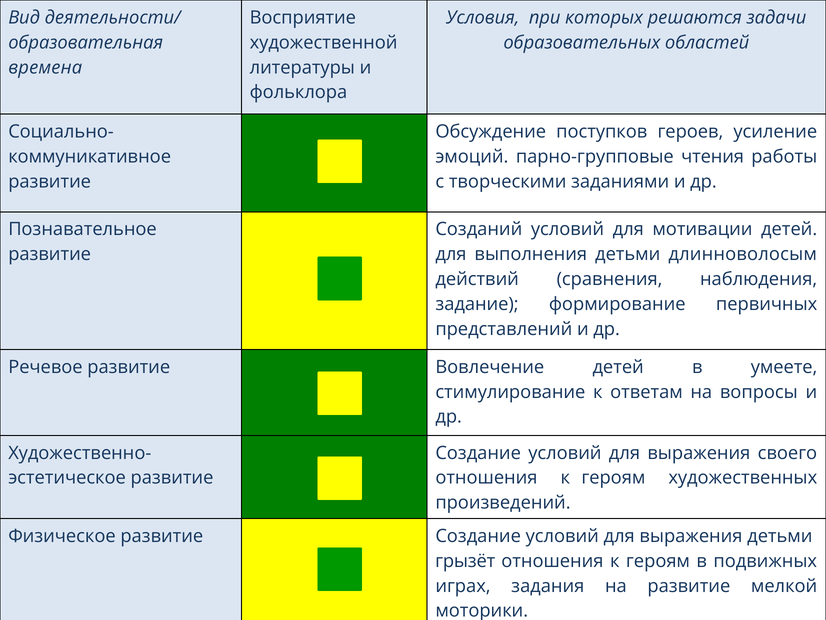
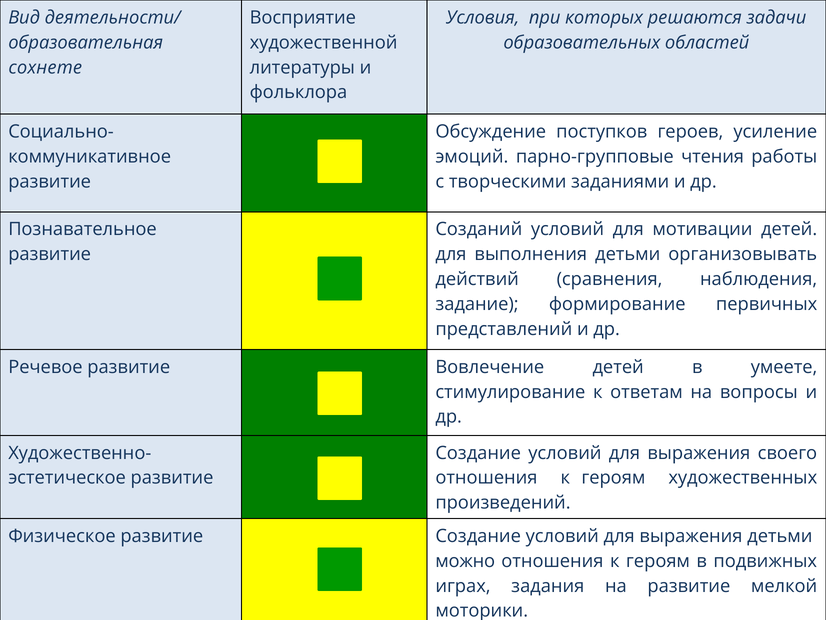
времена: времена -> сохнете
длинноволосым: длинноволосым -> организовывать
грызёт: грызёт -> можно
